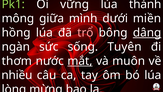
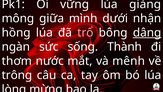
Pk1 colour: light green -> white
thánh: thánh -> giáng
miền: miền -> nhận
Tuyên: Tuyên -> Thành
mắt underline: present -> none
muôn: muôn -> mênh
nhiều: nhiều -> trông
